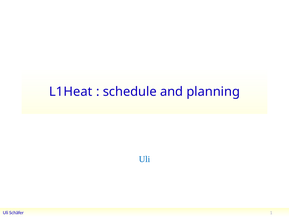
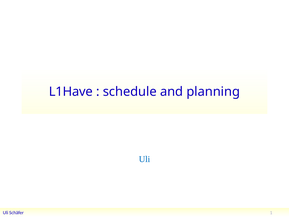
L1Heat: L1Heat -> L1Have
